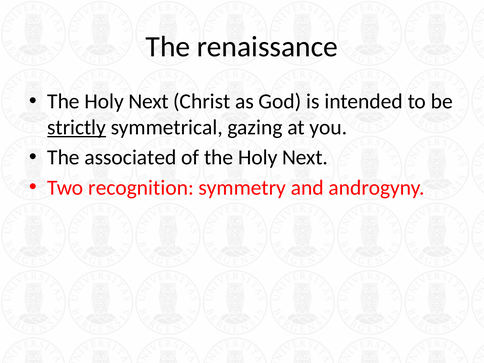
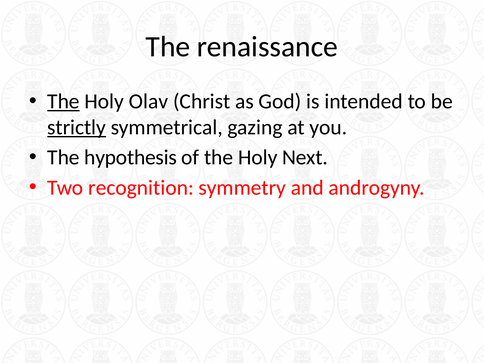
The at (63, 102) underline: none -> present
Next at (149, 102): Next -> Olav
associated: associated -> hypothesis
